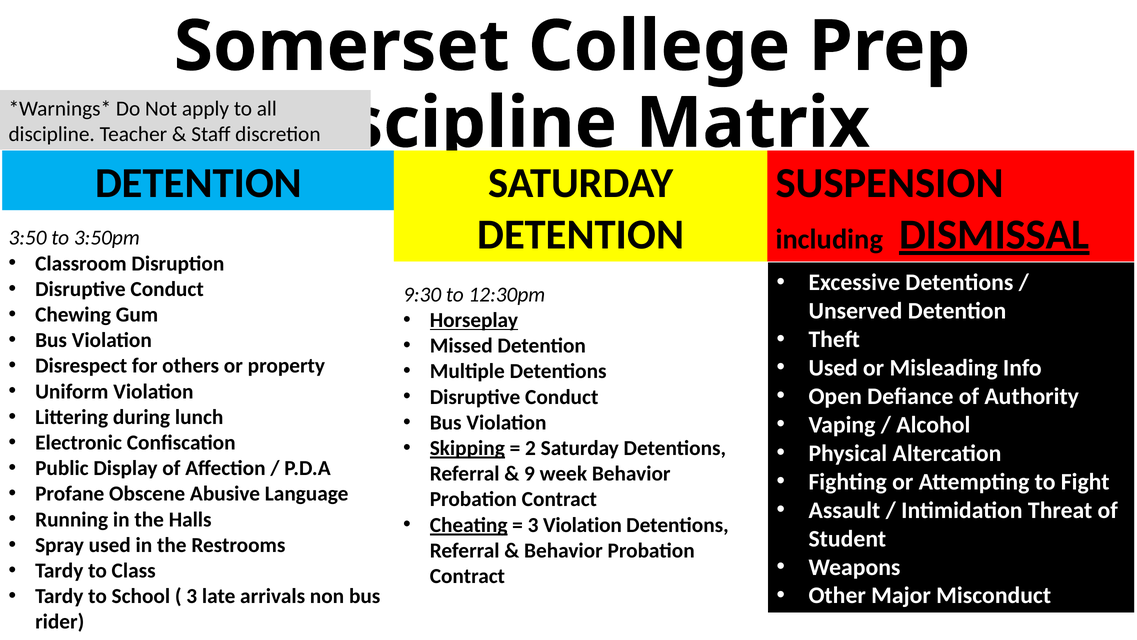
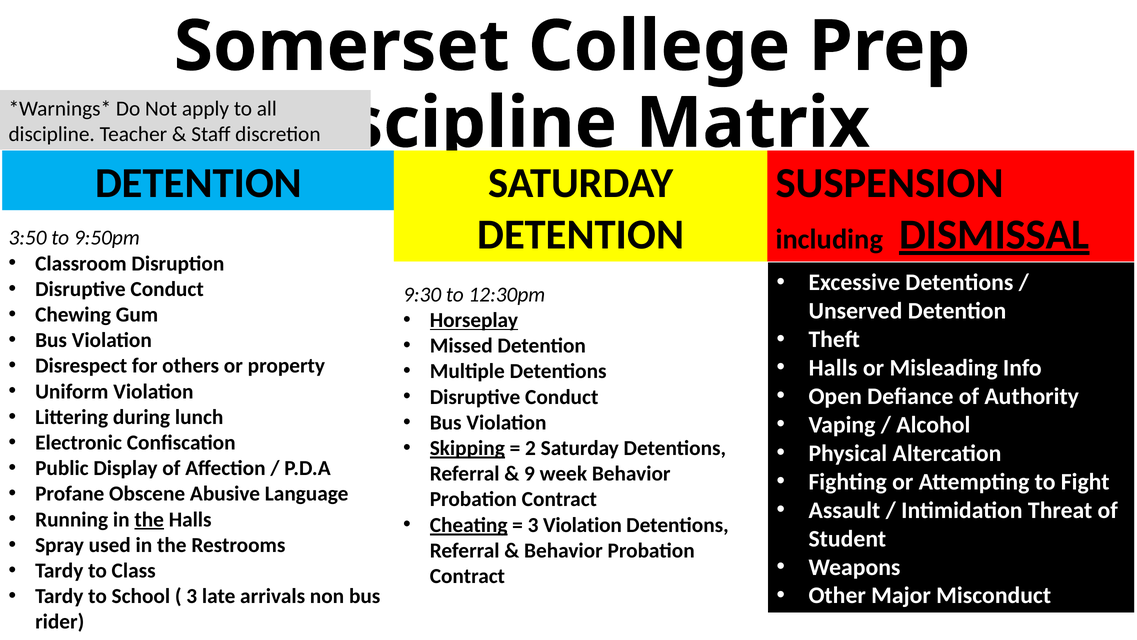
3:50pm: 3:50pm -> 9:50pm
Used at (833, 368): Used -> Halls
the at (149, 519) underline: none -> present
